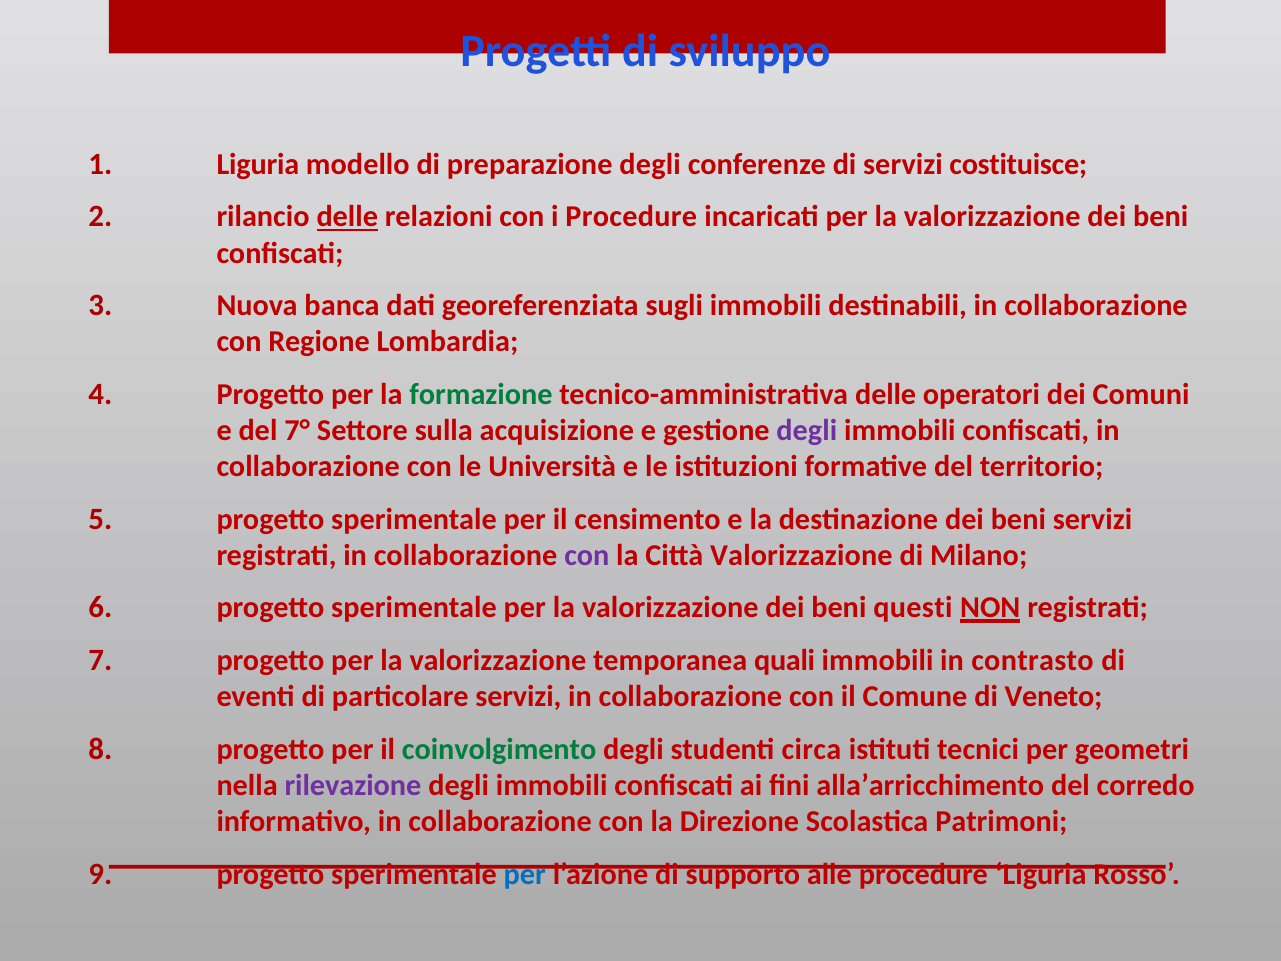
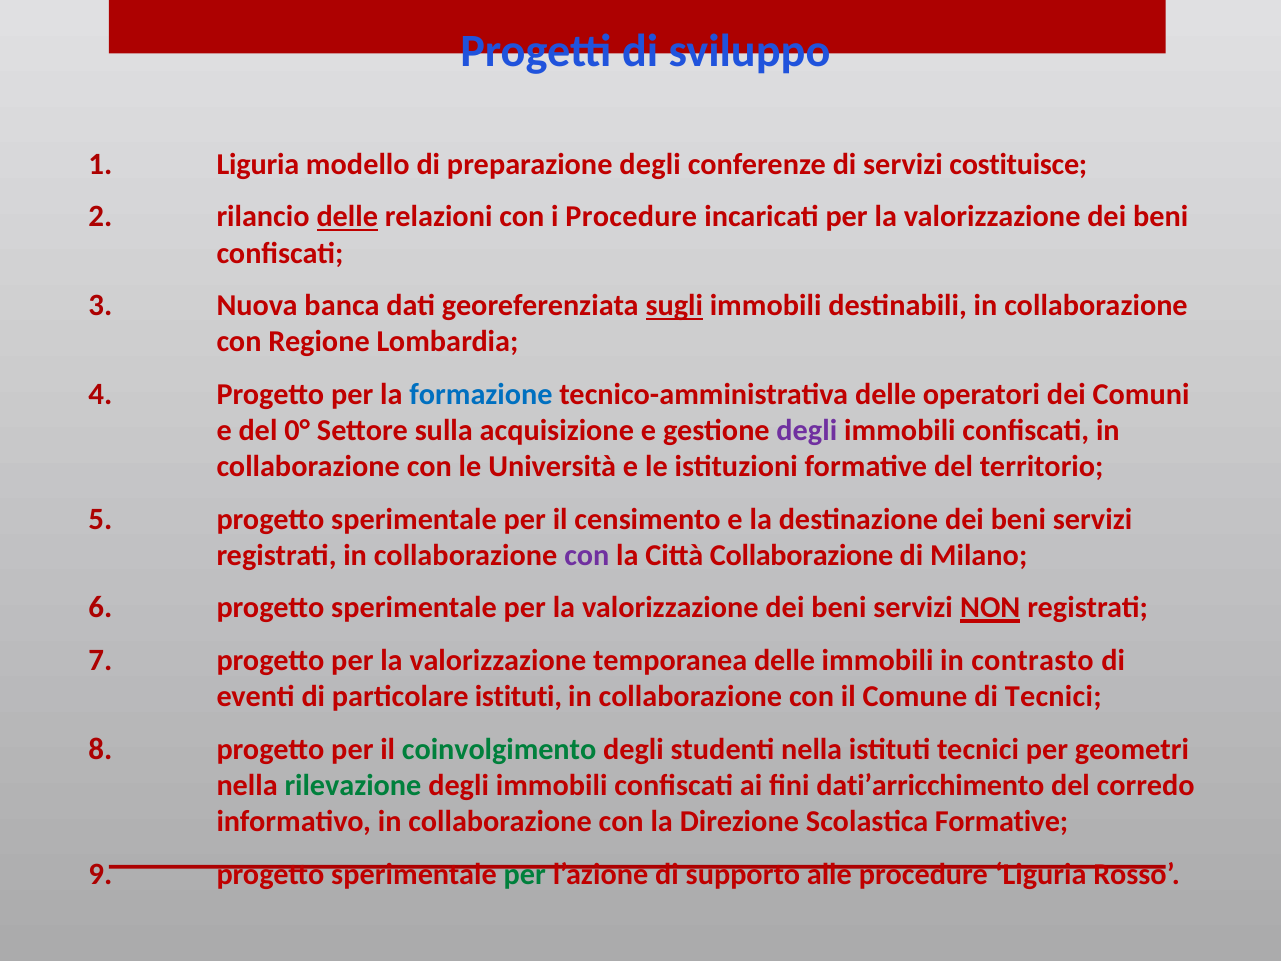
sugli underline: none -> present
formazione colour: green -> blue
7°: 7° -> 0°
Città Valorizzazione: Valorizzazione -> Collaborazione
valorizzazione dei beni questi: questi -> servizi
temporanea quali: quali -> delle
particolare servizi: servizi -> istituti
di Veneto: Veneto -> Tecnici
studenti circa: circa -> nella
rilevazione colour: purple -> green
alla’arricchimento: alla’arricchimento -> dati’arricchimento
Scolastica Patrimoni: Patrimoni -> Formative
per at (525, 874) colour: blue -> green
